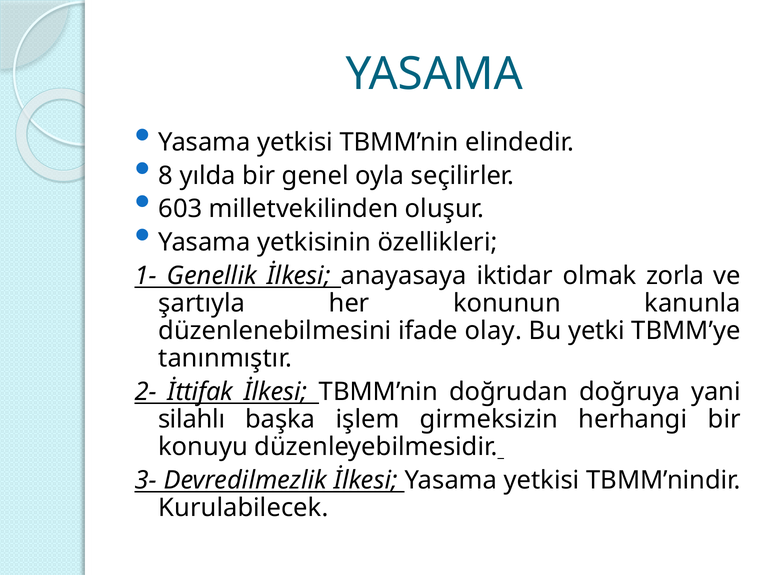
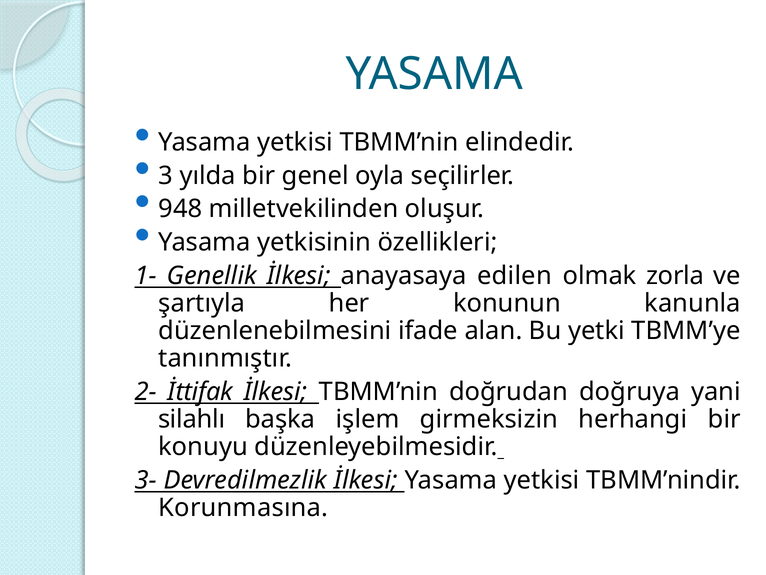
8: 8 -> 3
603: 603 -> 948
iktidar: iktidar -> edilen
olay: olay -> alan
Kurulabilecek: Kurulabilecek -> Korunmasına
